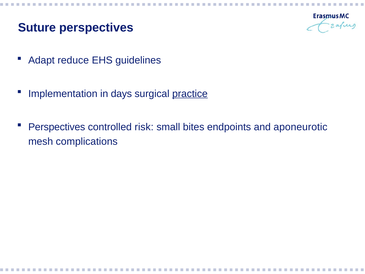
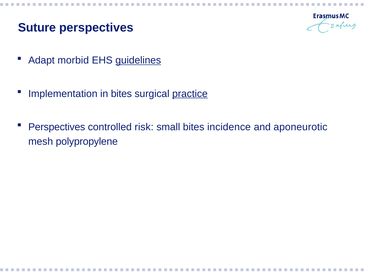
reduce: reduce -> morbid
guidelines underline: none -> present
in days: days -> bites
endpoints: endpoints -> incidence
complications: complications -> polypropylene
